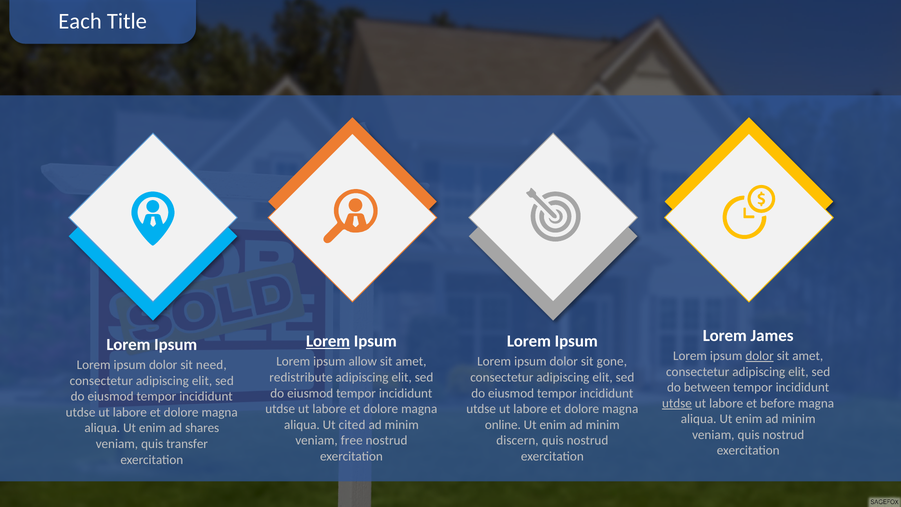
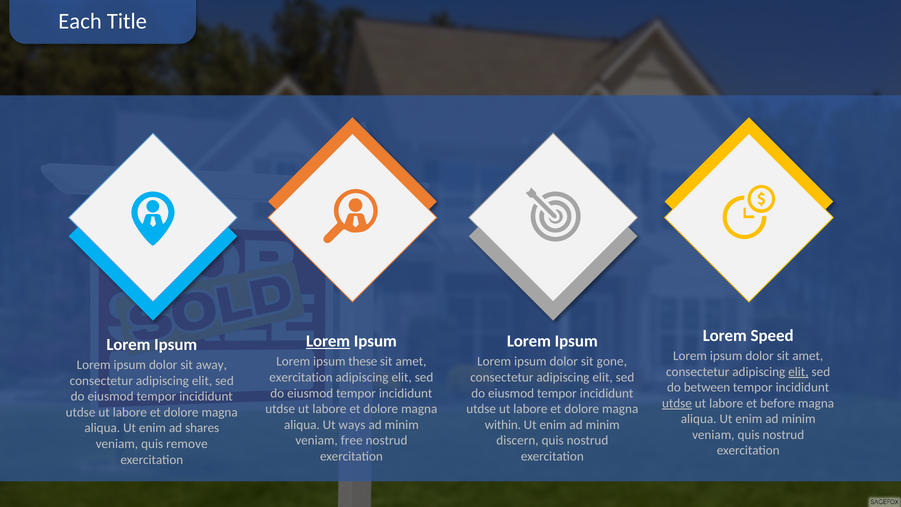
James: James -> Speed
dolor at (760, 356) underline: present -> none
allow: allow -> these
need: need -> away
elit at (798, 372) underline: none -> present
redistribute at (301, 377): redistribute -> exercitation
cited: cited -> ways
online: online -> within
transfer: transfer -> remove
